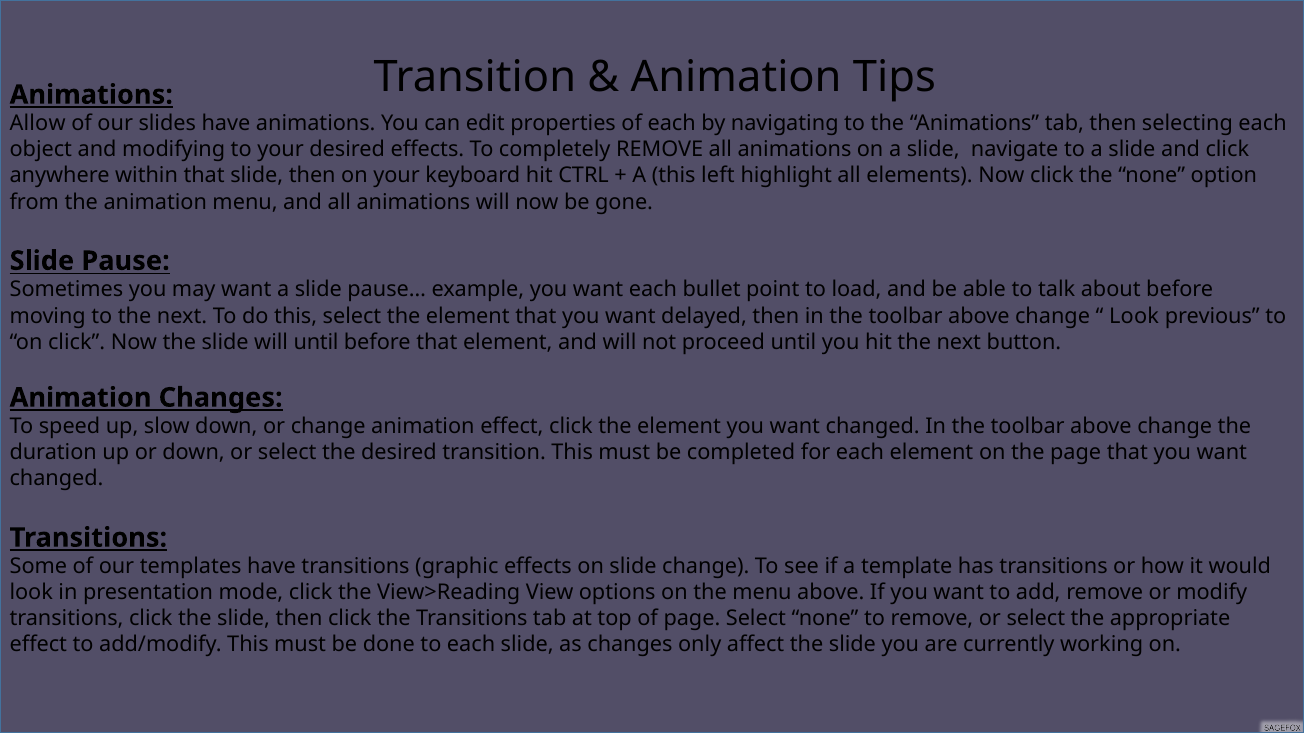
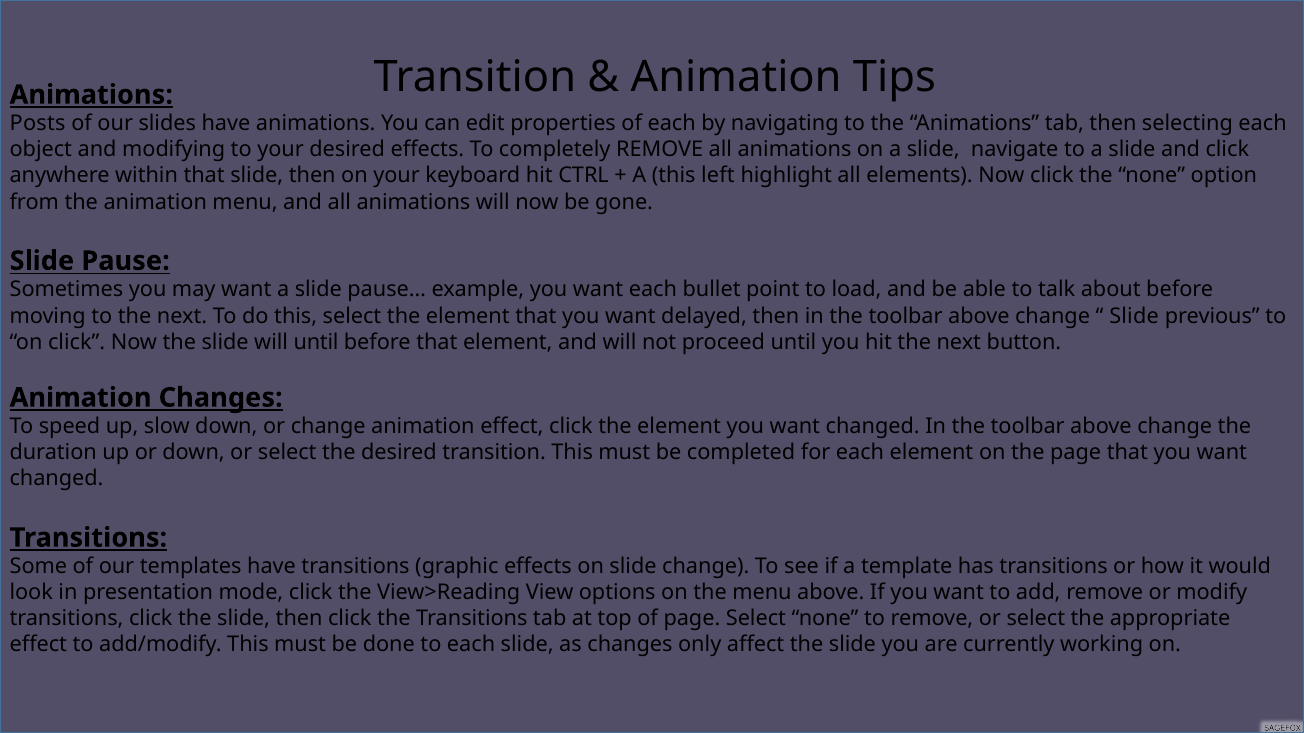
Allow: Allow -> Posts
Look at (1134, 316): Look -> Slide
